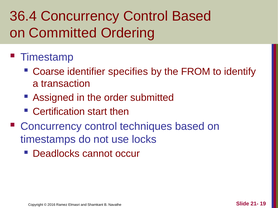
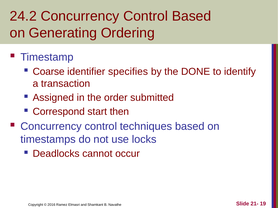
36.4: 36.4 -> 24.2
Committed: Committed -> Generating
FROM: FROM -> DONE
Certification: Certification -> Correspond
